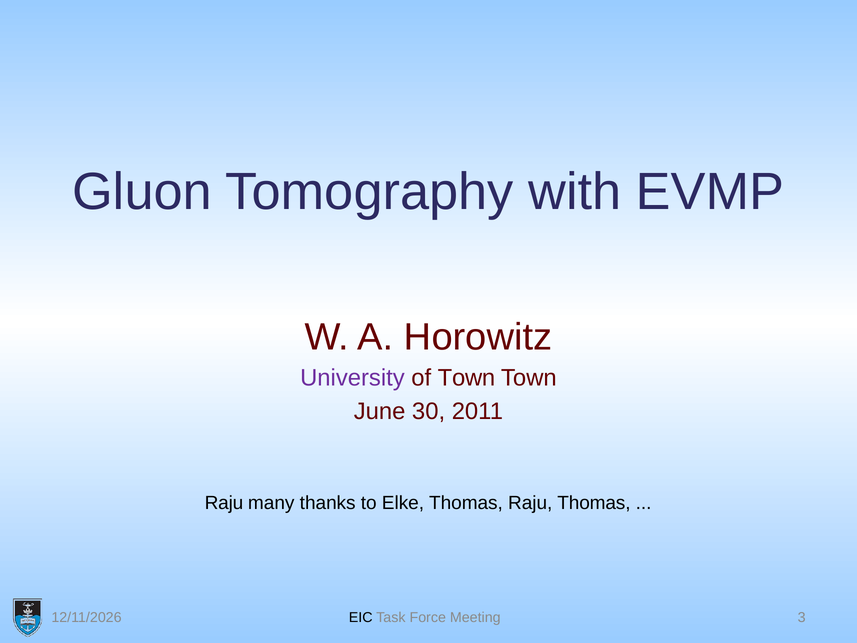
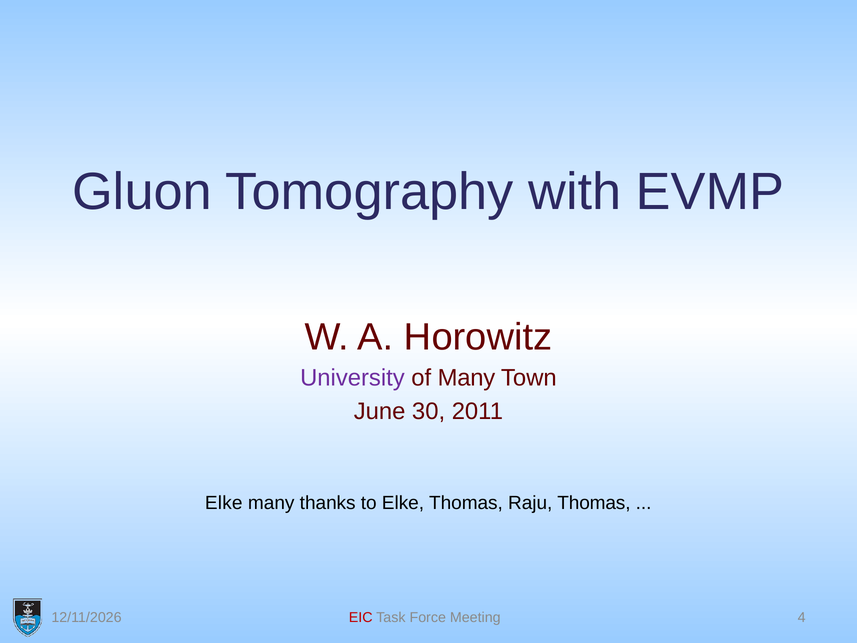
of Town: Town -> Many
Raju at (224, 503): Raju -> Elke
EIC colour: black -> red
3: 3 -> 4
